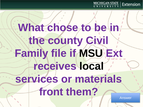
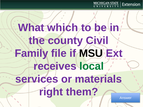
chose: chose -> which
local colour: black -> green
front: front -> right
